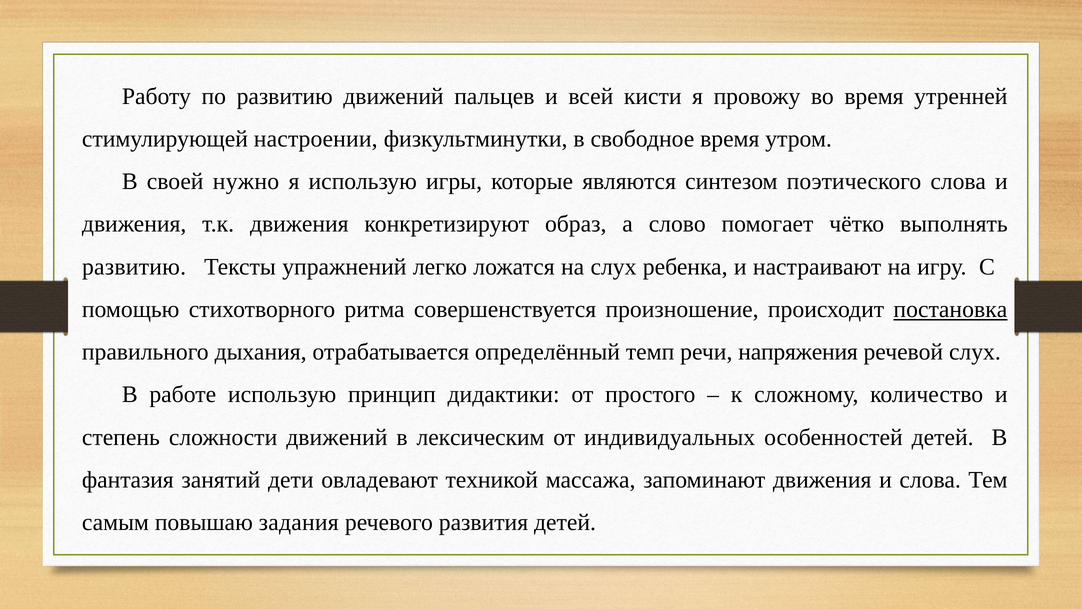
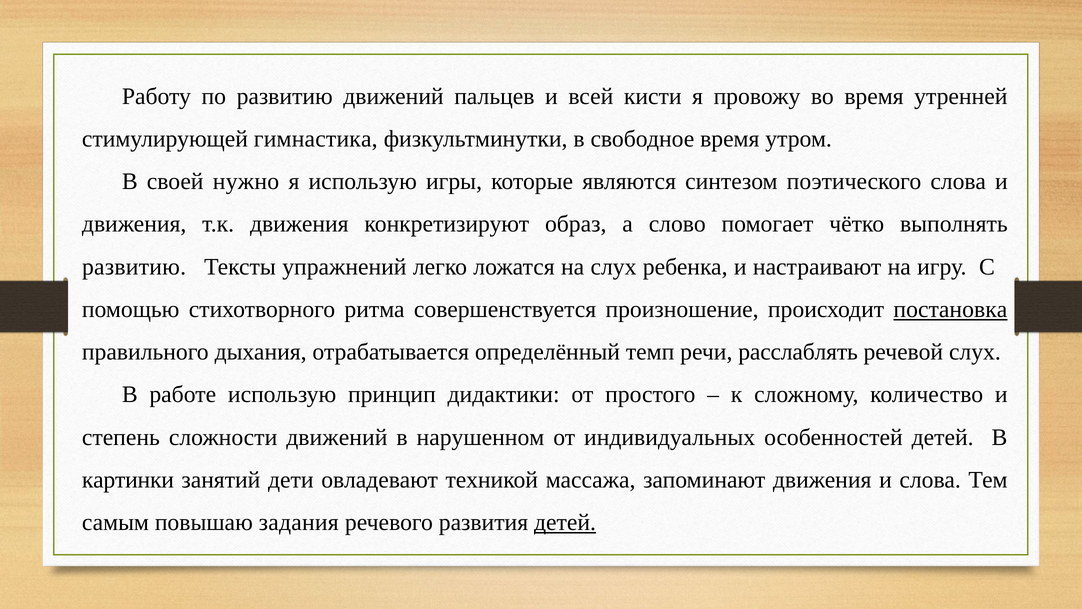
настроении: настроении -> гимнастика
напряжения: напряжения -> расслаблять
лексическим: лексическим -> нарушенном
фантазия: фантазия -> картинки
детей at (565, 522) underline: none -> present
